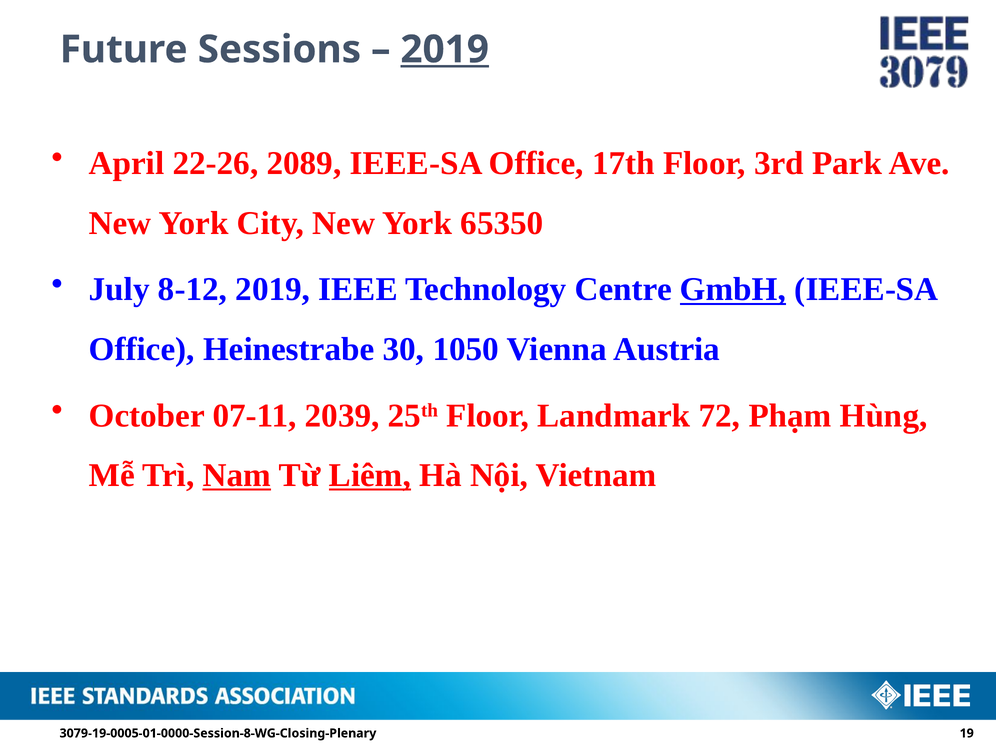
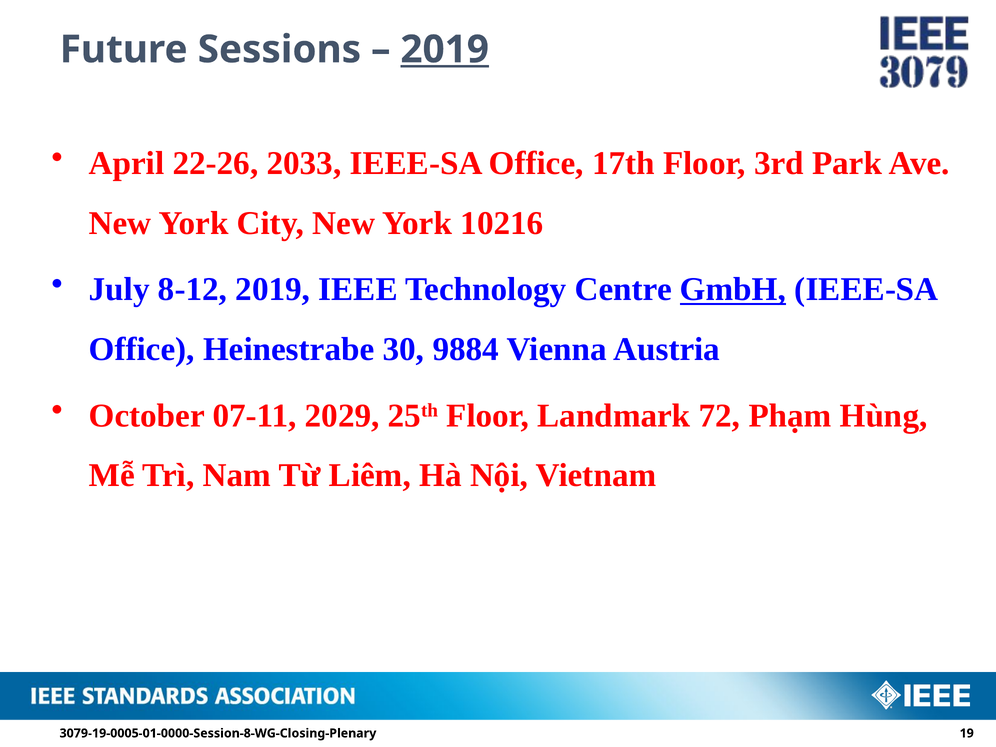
2089: 2089 -> 2033
65350: 65350 -> 10216
1050: 1050 -> 9884
2039: 2039 -> 2029
Nam underline: present -> none
Liêm underline: present -> none
